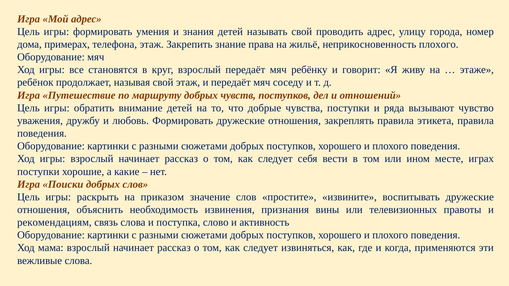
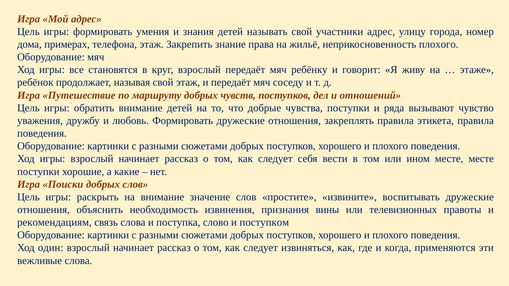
проводить: проводить -> участники
месте играх: играх -> месте
на приказом: приказом -> внимание
активность: активность -> поступком
мама: мама -> один
